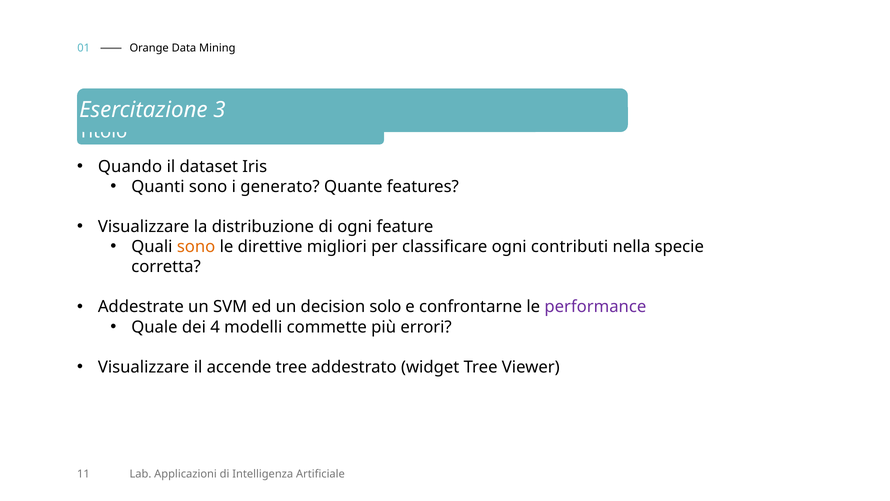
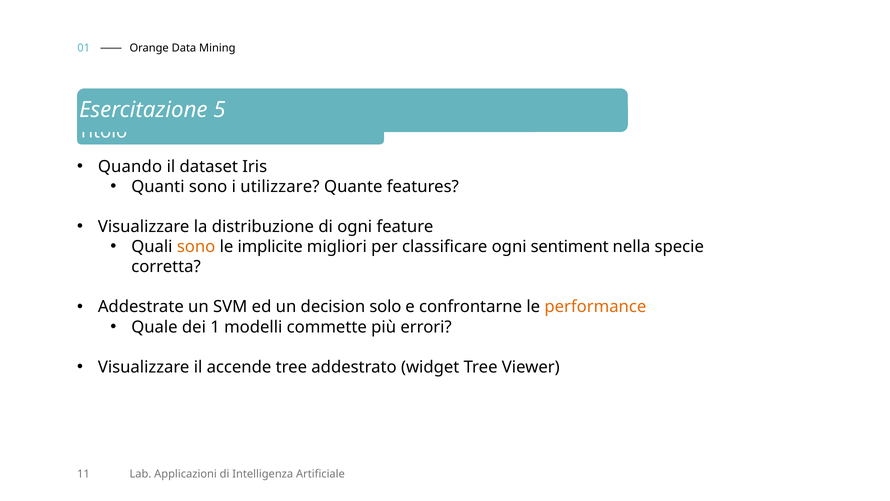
3: 3 -> 5
generato: generato -> utilizzare
direttive: direttive -> implicite
contributi: contributi -> sentiment
performance colour: purple -> orange
4: 4 -> 1
